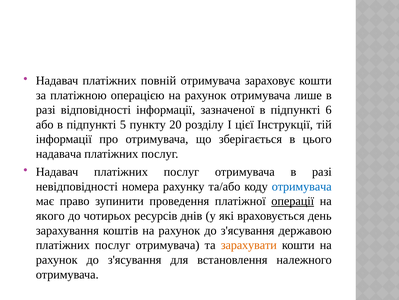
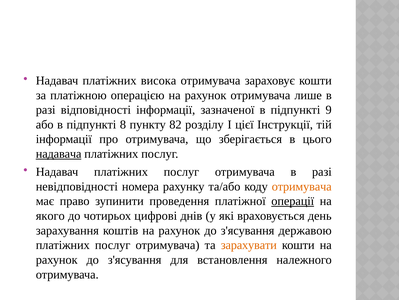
повній: повній -> висока
6: 6 -> 9
5: 5 -> 8
20: 20 -> 82
надавача underline: none -> present
отримувача at (302, 186) colour: blue -> orange
ресурсів: ресурсів -> цифрові
